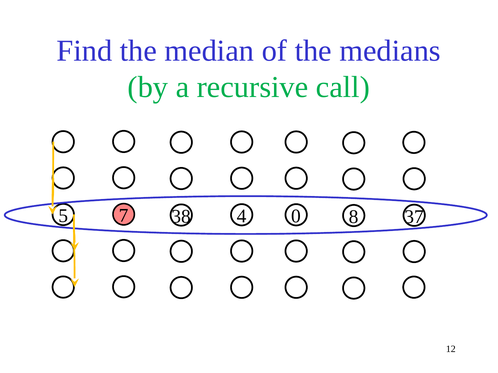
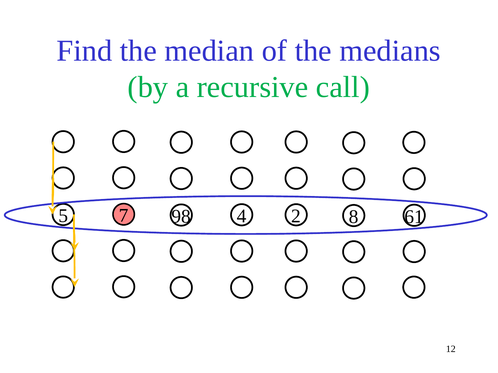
38: 38 -> 98
0: 0 -> 2
37: 37 -> 61
